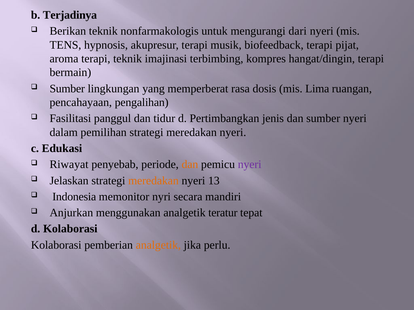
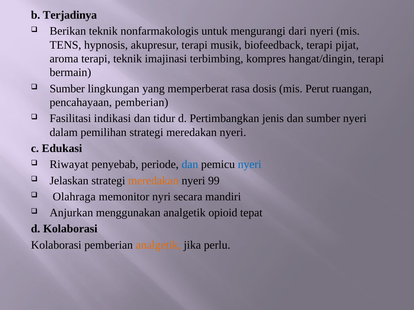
Lima: Lima -> Perut
pencahayaan pengalihan: pengalihan -> pemberian
panggul: panggul -> indikasi
dan at (190, 165) colour: orange -> blue
nyeri at (250, 165) colour: purple -> blue
13: 13 -> 99
Indonesia: Indonesia -> Olahraga
teratur: teratur -> opioid
